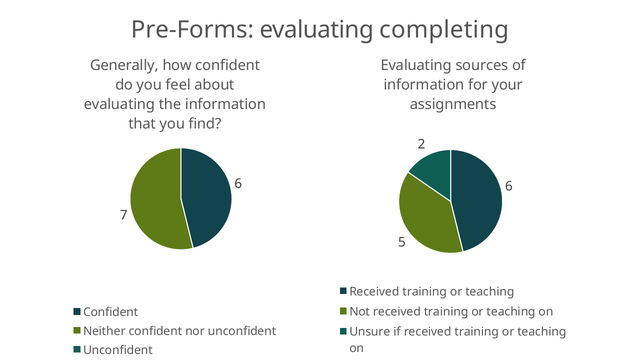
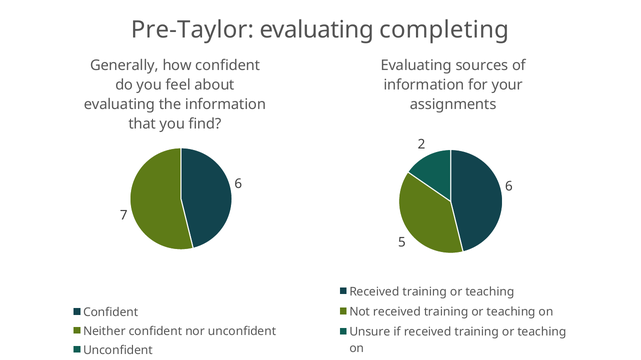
Pre-Forms: Pre-Forms -> Pre-Taylor
